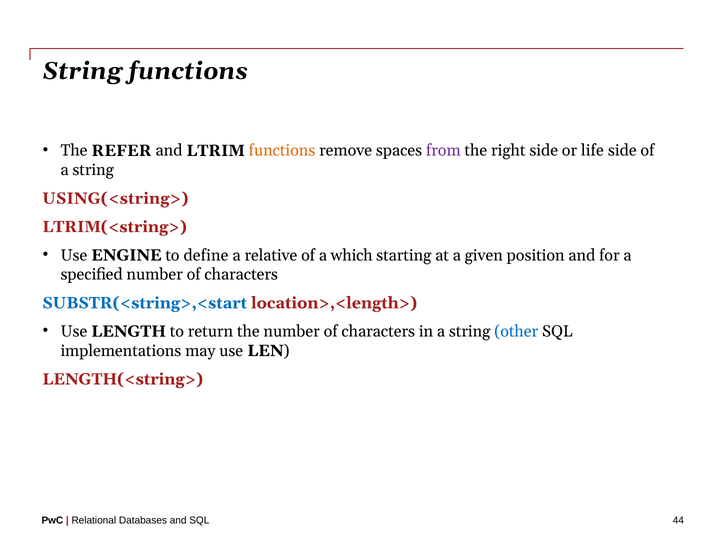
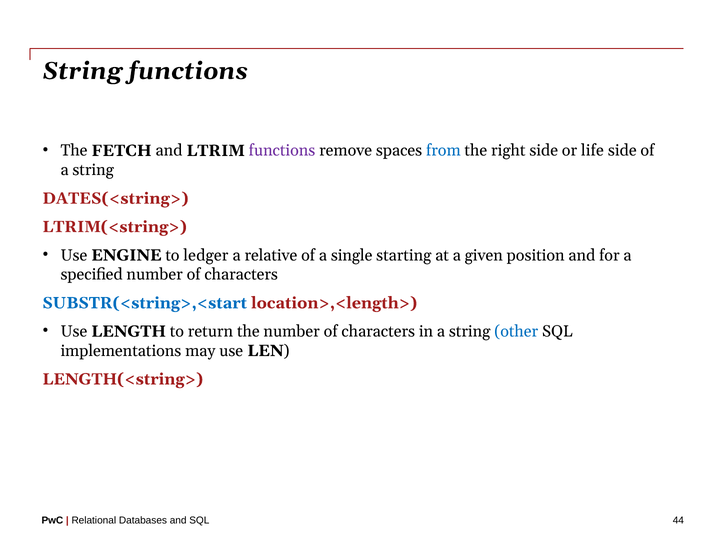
REFER: REFER -> FETCH
functions at (282, 151) colour: orange -> purple
from colour: purple -> blue
USING(<string>: USING(<string> -> DATES(<string>
define: define -> ledger
which: which -> single
